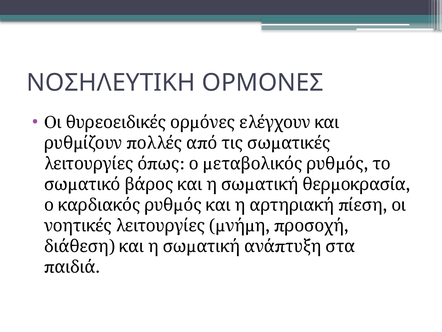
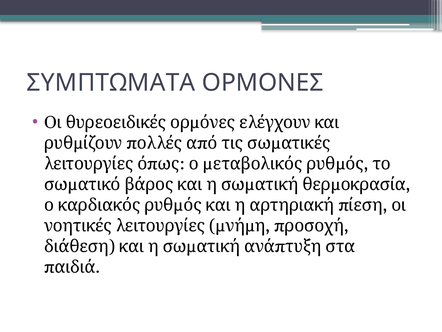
ΝΟΣΗΛΕΥΤΙΚΗ: ΝΟΣΗΛΕΥΤΙΚΗ -> ΣΥΜΠΤΩΜΑΤΑ
